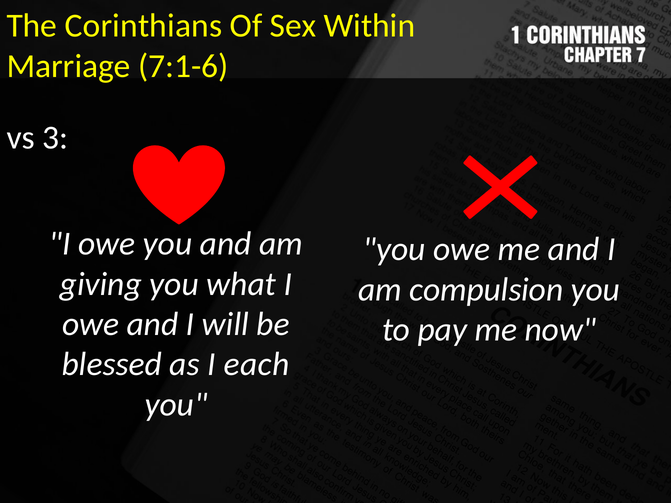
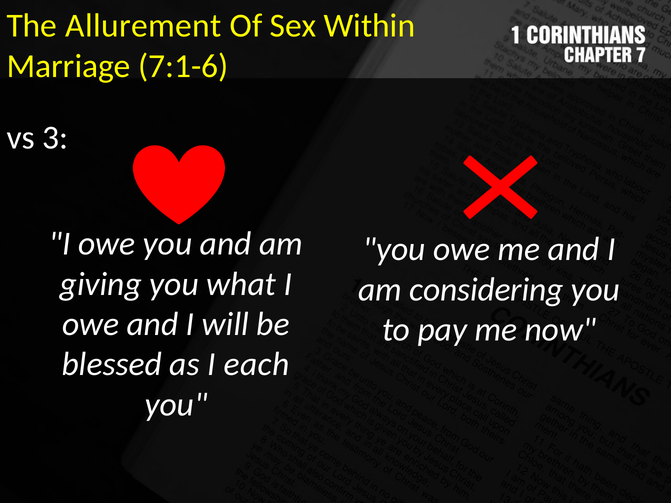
Corinthians: Corinthians -> Allurement
compulsion: compulsion -> considering
